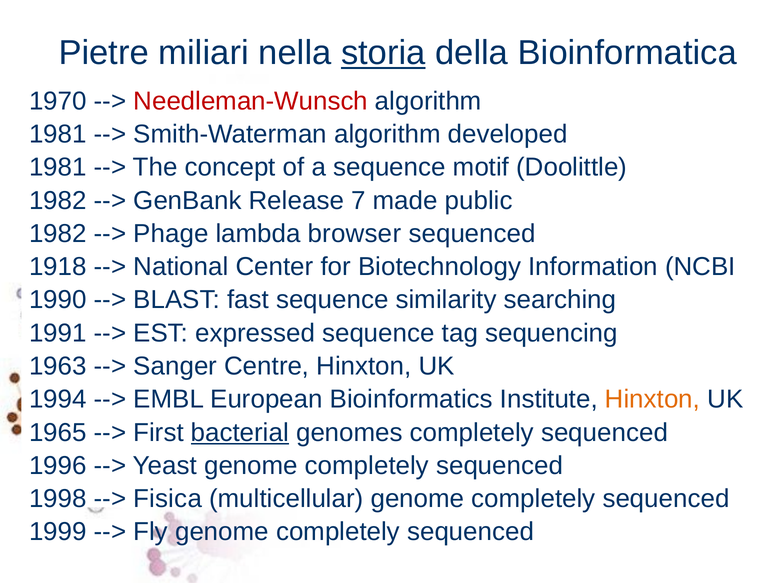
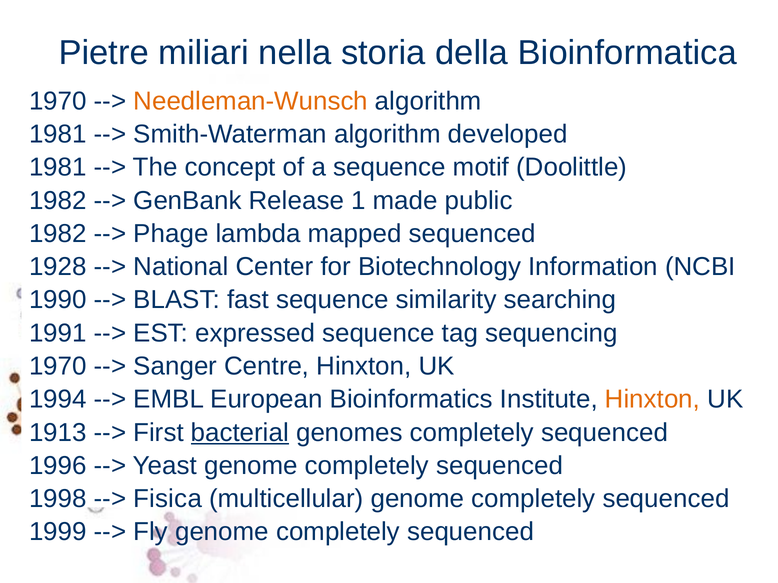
storia underline: present -> none
Needleman-Wunsch colour: red -> orange
7: 7 -> 1
browser: browser -> mapped
1918: 1918 -> 1928
1963 at (58, 367): 1963 -> 1970
1965: 1965 -> 1913
